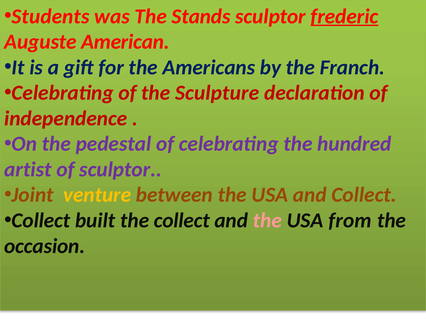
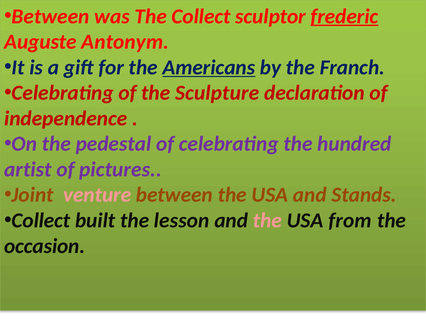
Students at (51, 16): Students -> Between
The Stands: Stands -> Collect
American: American -> Antonym
Americans underline: none -> present
of sculptor: sculptor -> pictures
venture colour: yellow -> pink
and Collect: Collect -> Stands
the collect: collect -> lesson
